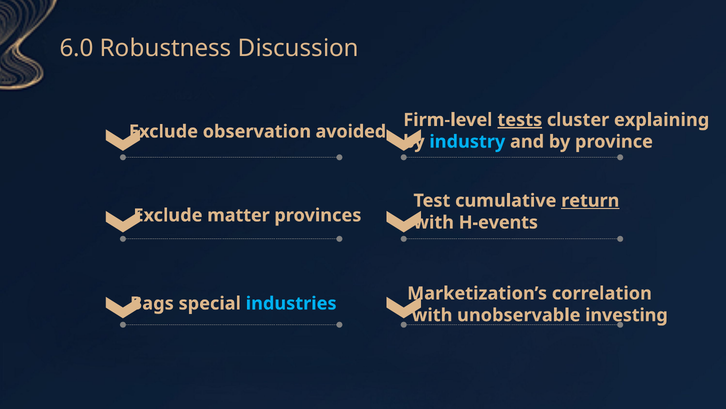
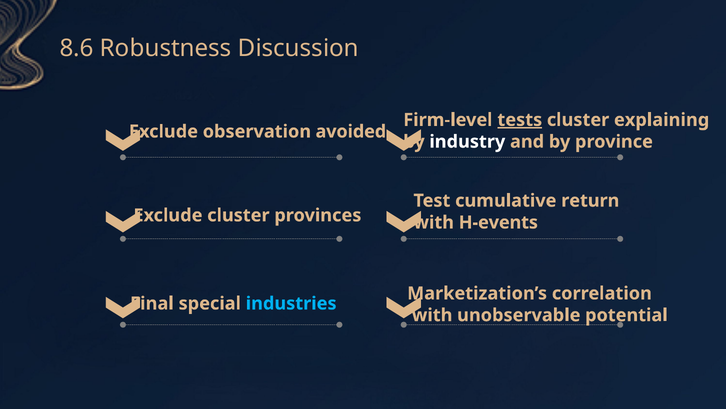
6.0: 6.0 -> 8.6
industry colour: light blue -> white
return underline: present -> none
Exclude matter: matter -> cluster
Bags: Bags -> Final
investing: investing -> potential
